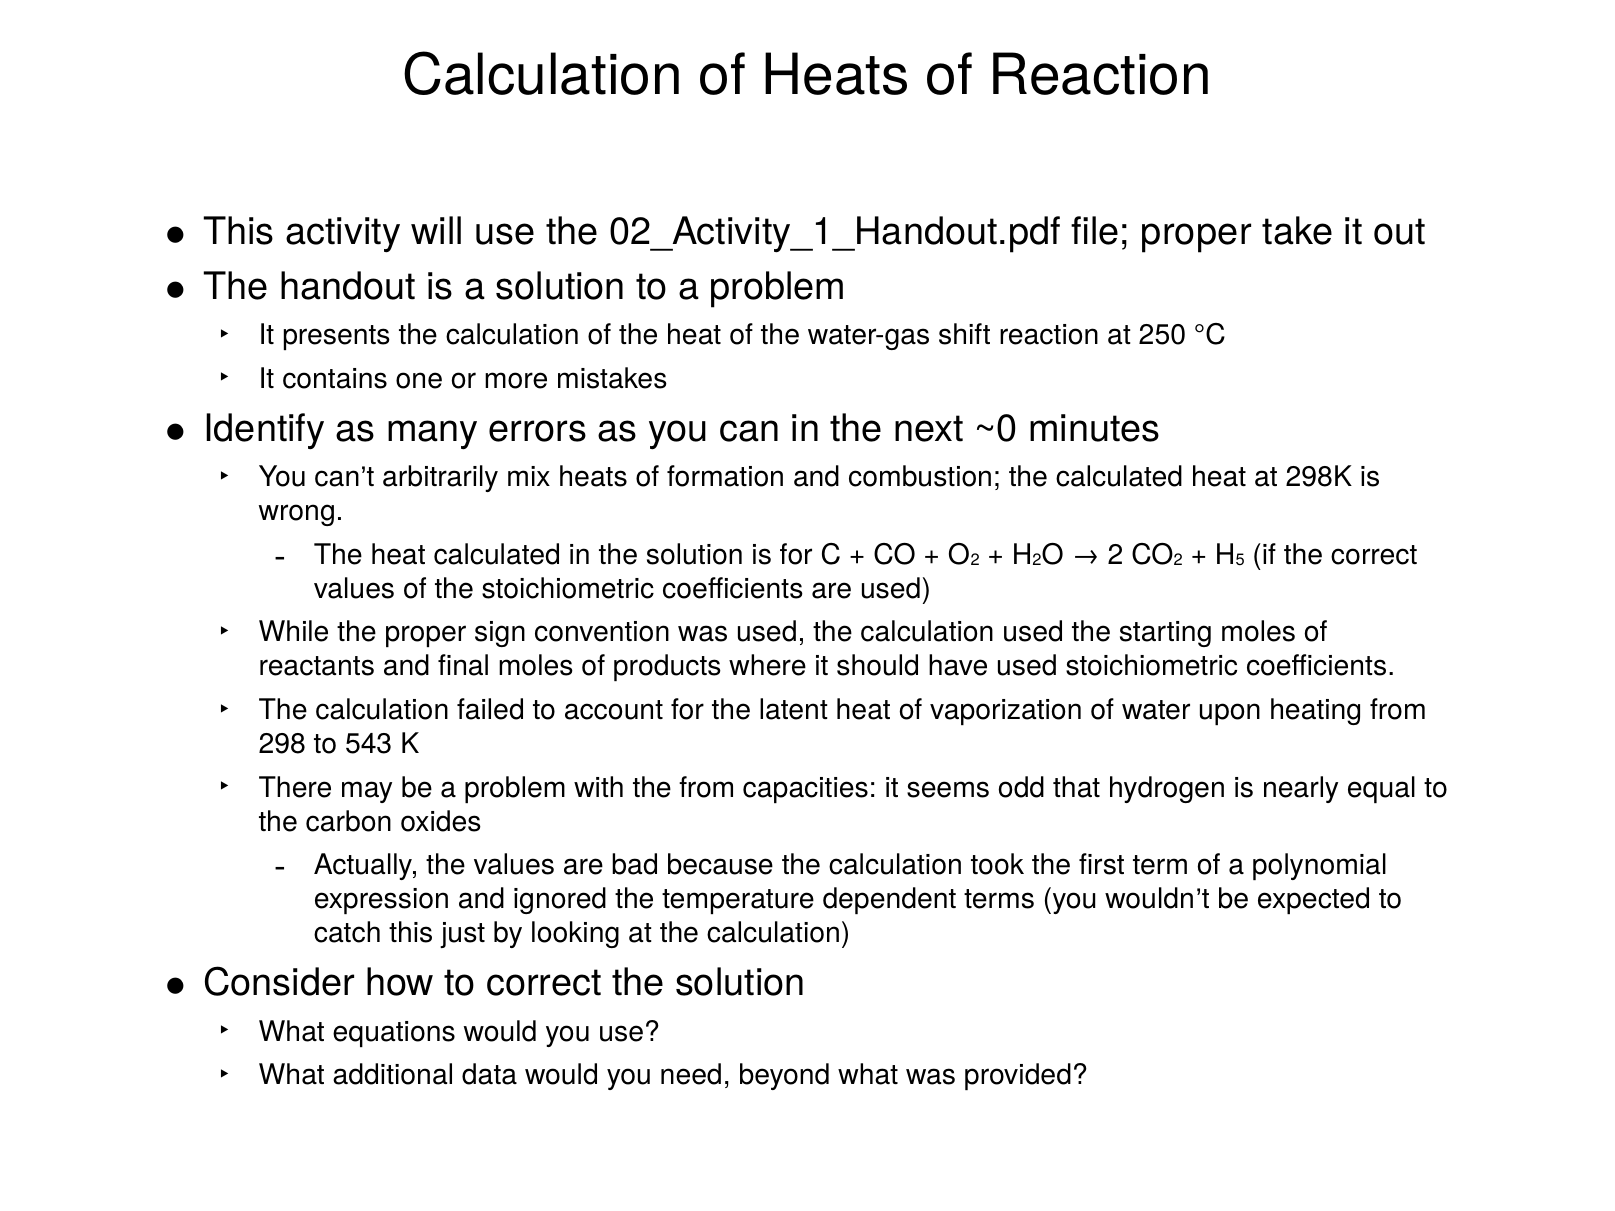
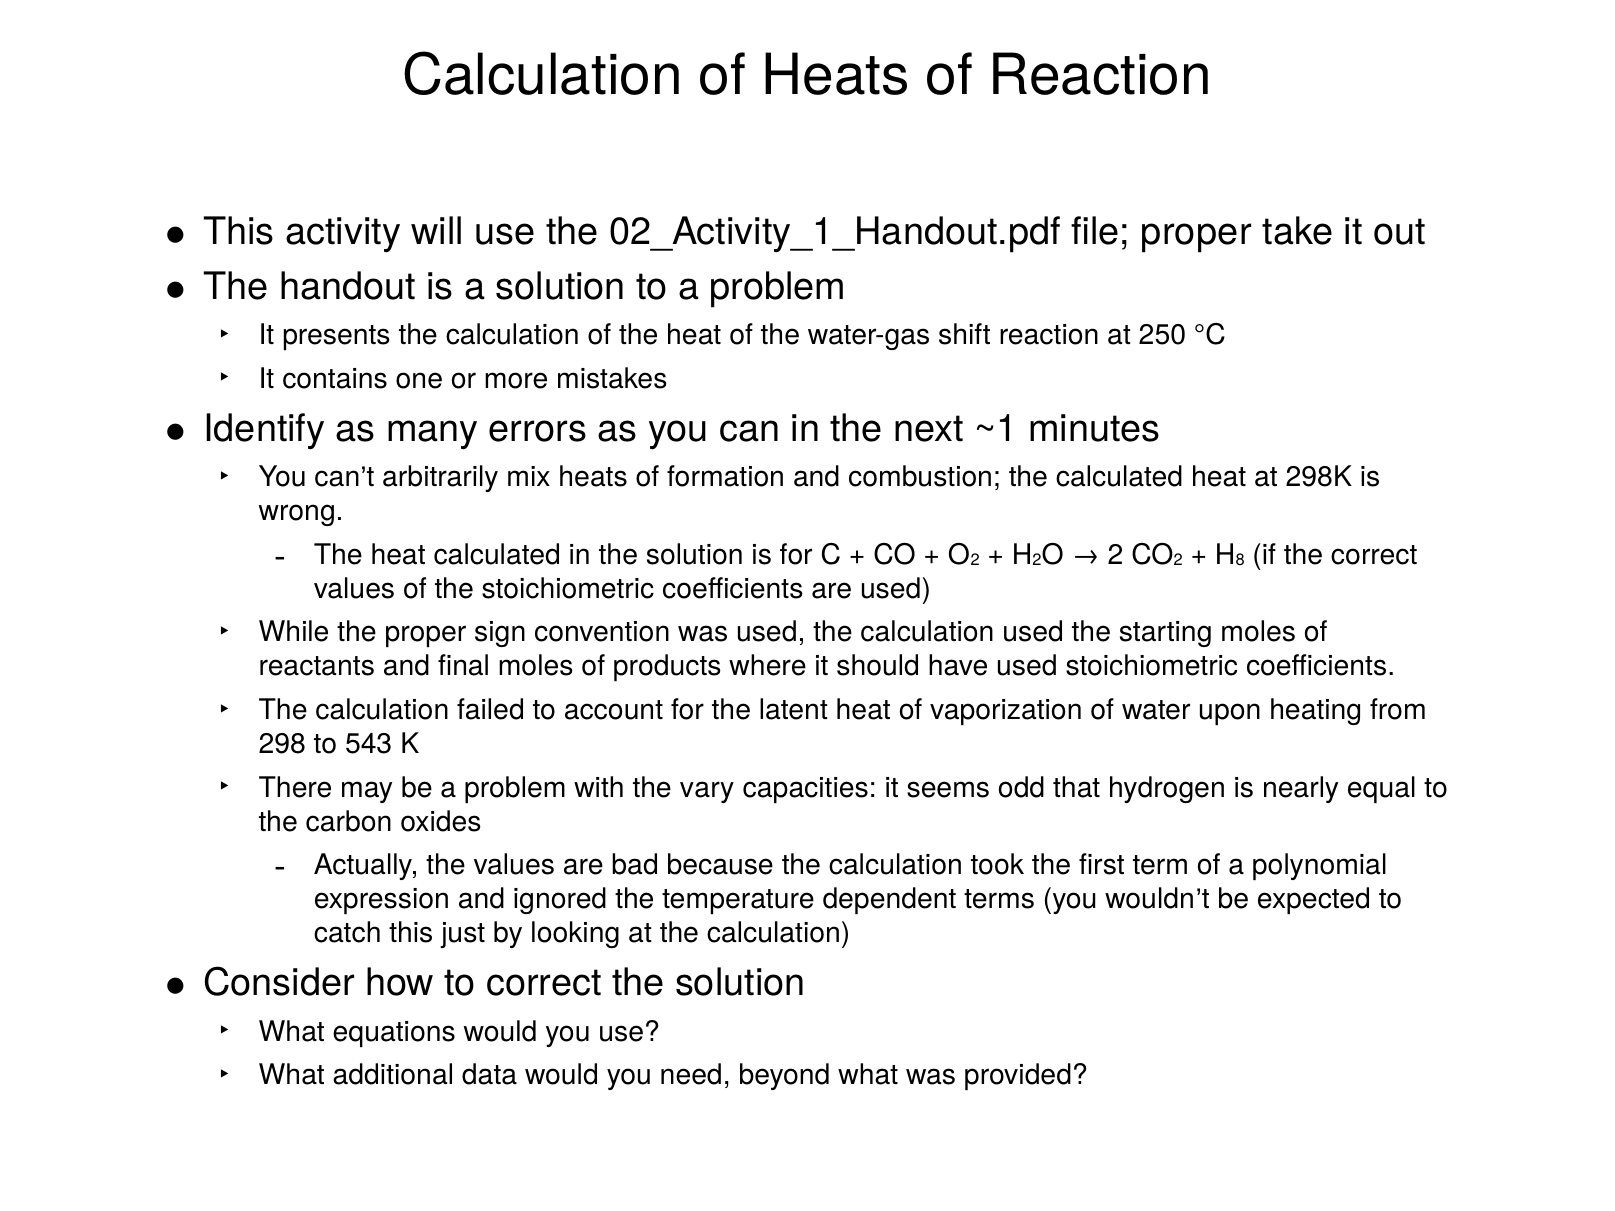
~0: ~0 -> ~1
5: 5 -> 8
the from: from -> vary
